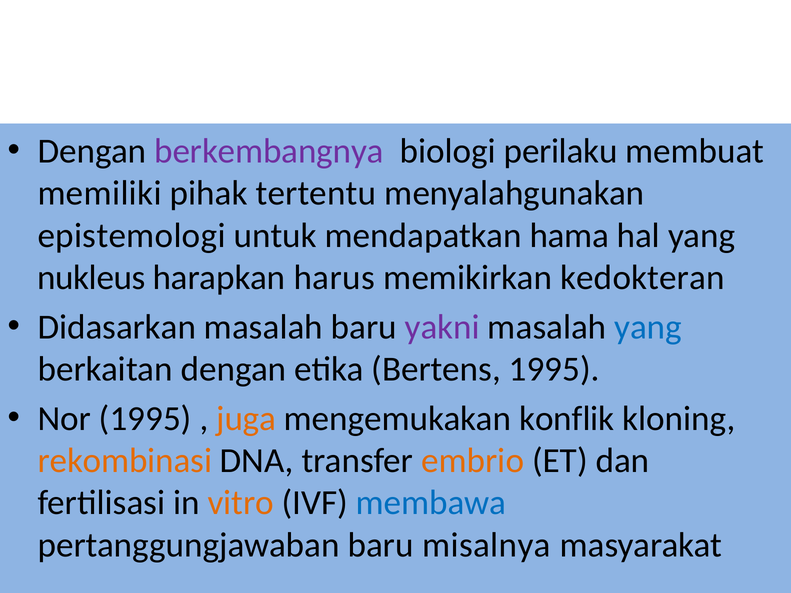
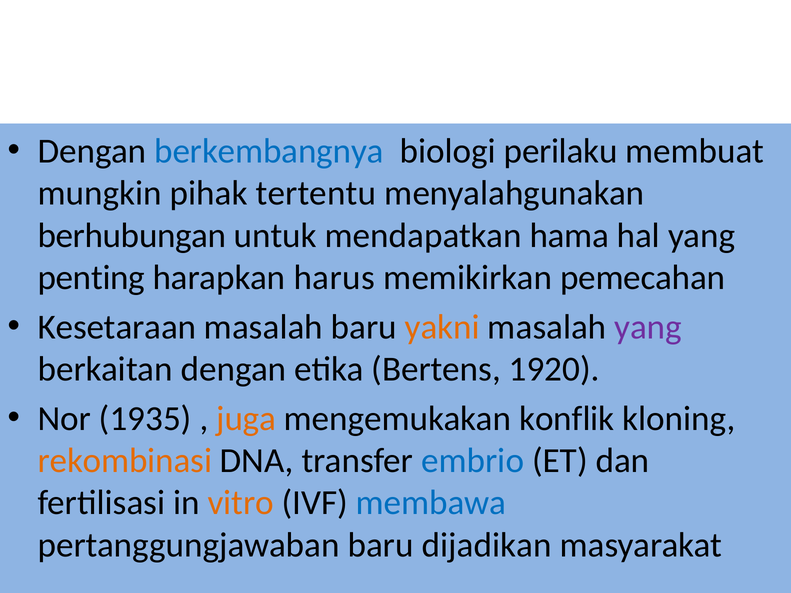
berkembangnya colour: purple -> blue
memiliki: memiliki -> mungkin
epistemologi: epistemologi -> berhubungan
nukleus: nukleus -> penting
kedokteran: kedokteran -> pemecahan
Didasarkan: Didasarkan -> Kesetaraan
yakni colour: purple -> orange
yang at (648, 327) colour: blue -> purple
Bertens 1995: 1995 -> 1920
Nor 1995: 1995 -> 1935
embrio colour: orange -> blue
misalnya: misalnya -> dijadikan
